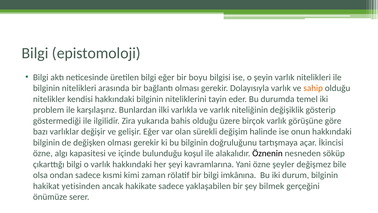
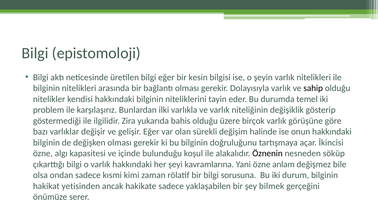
boyu: boyu -> kesin
sahip colour: orange -> black
şeyler: şeyler -> anlam
imkânına: imkânına -> sorusuna
